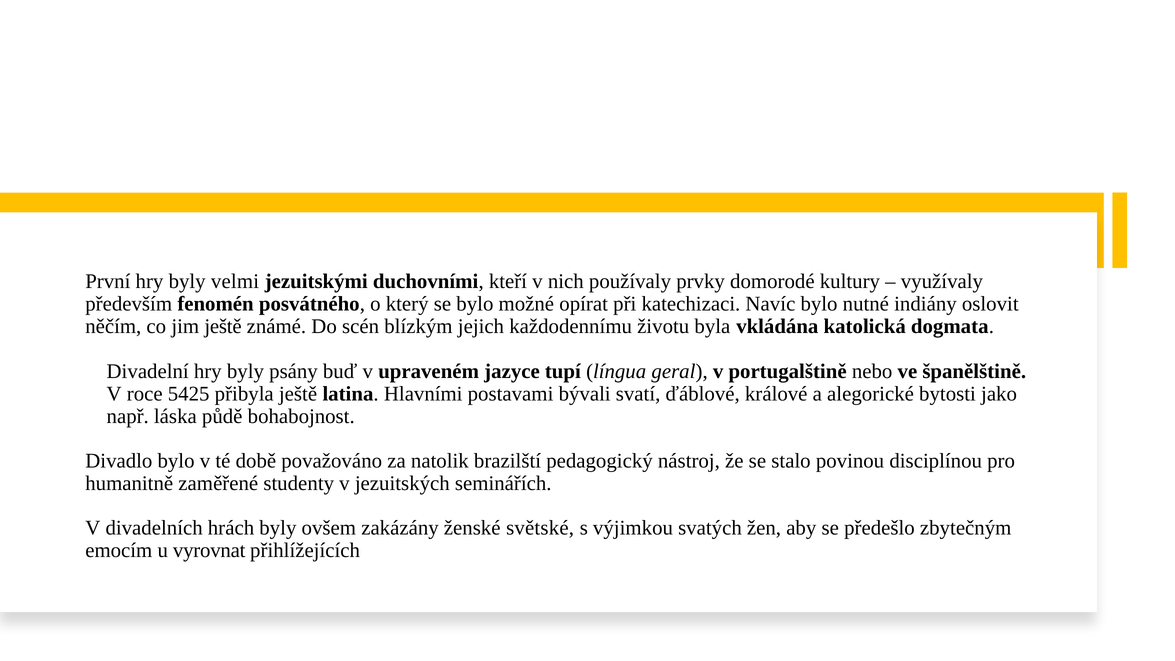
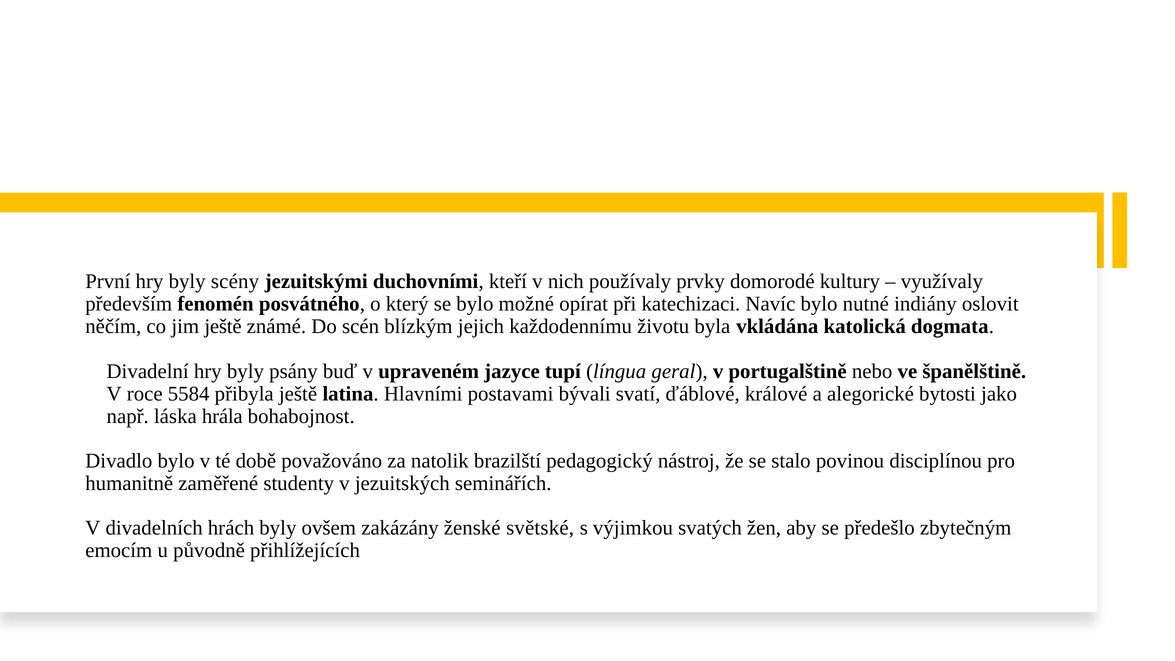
velmi: velmi -> scény
5425: 5425 -> 5584
půdě: půdě -> hrála
vyrovnat: vyrovnat -> původně
